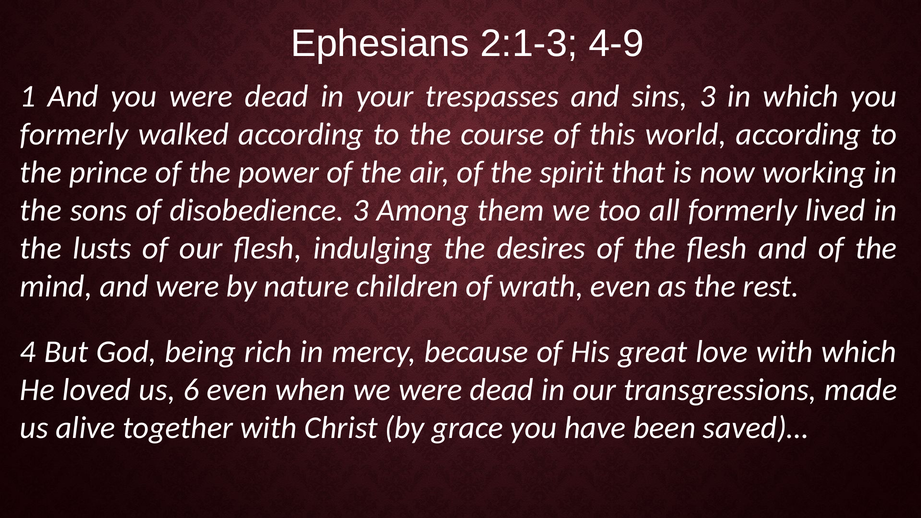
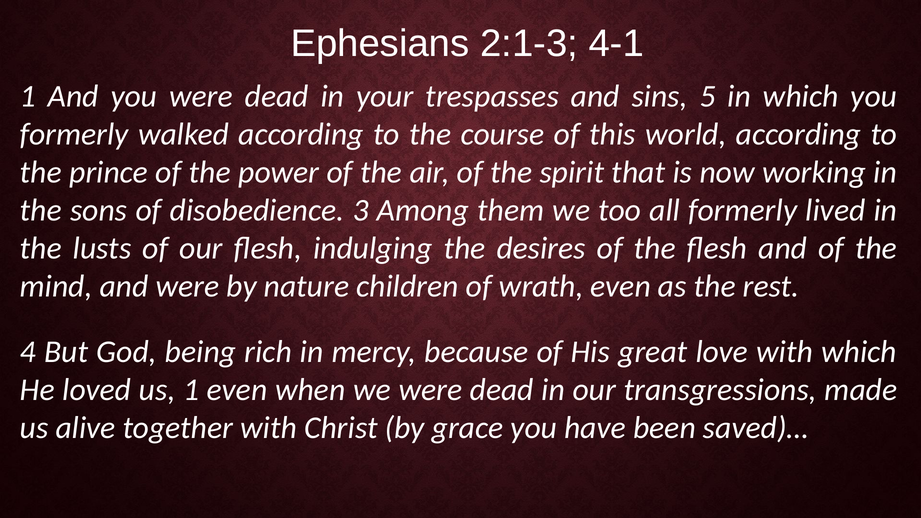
4-9: 4-9 -> 4-1
sins 3: 3 -> 5
us 6: 6 -> 1
